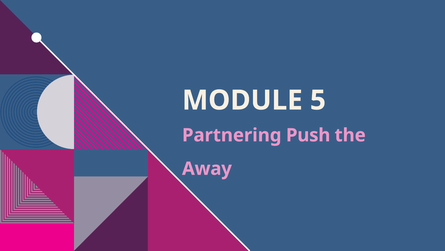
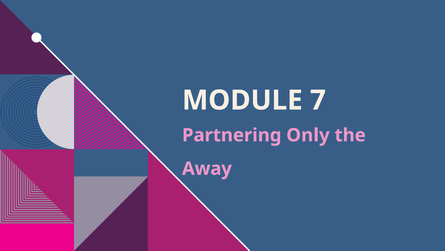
5: 5 -> 7
Push: Push -> Only
